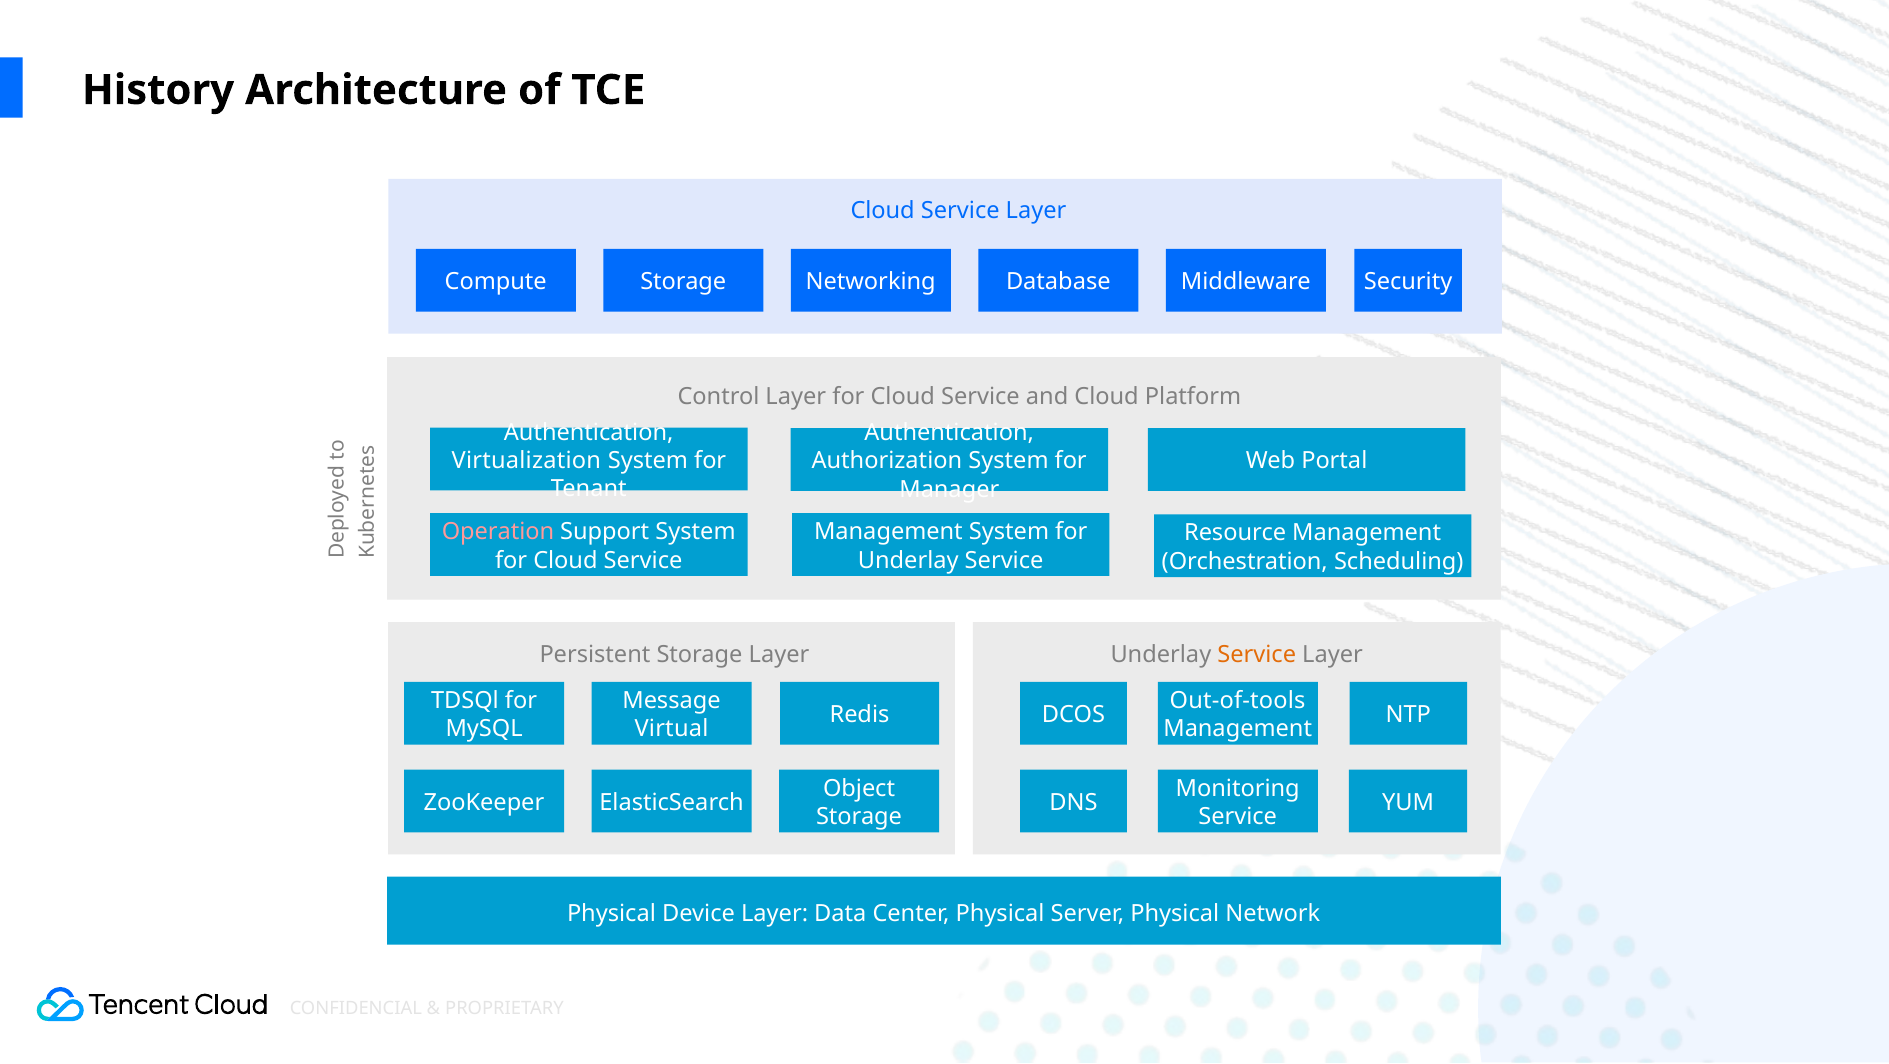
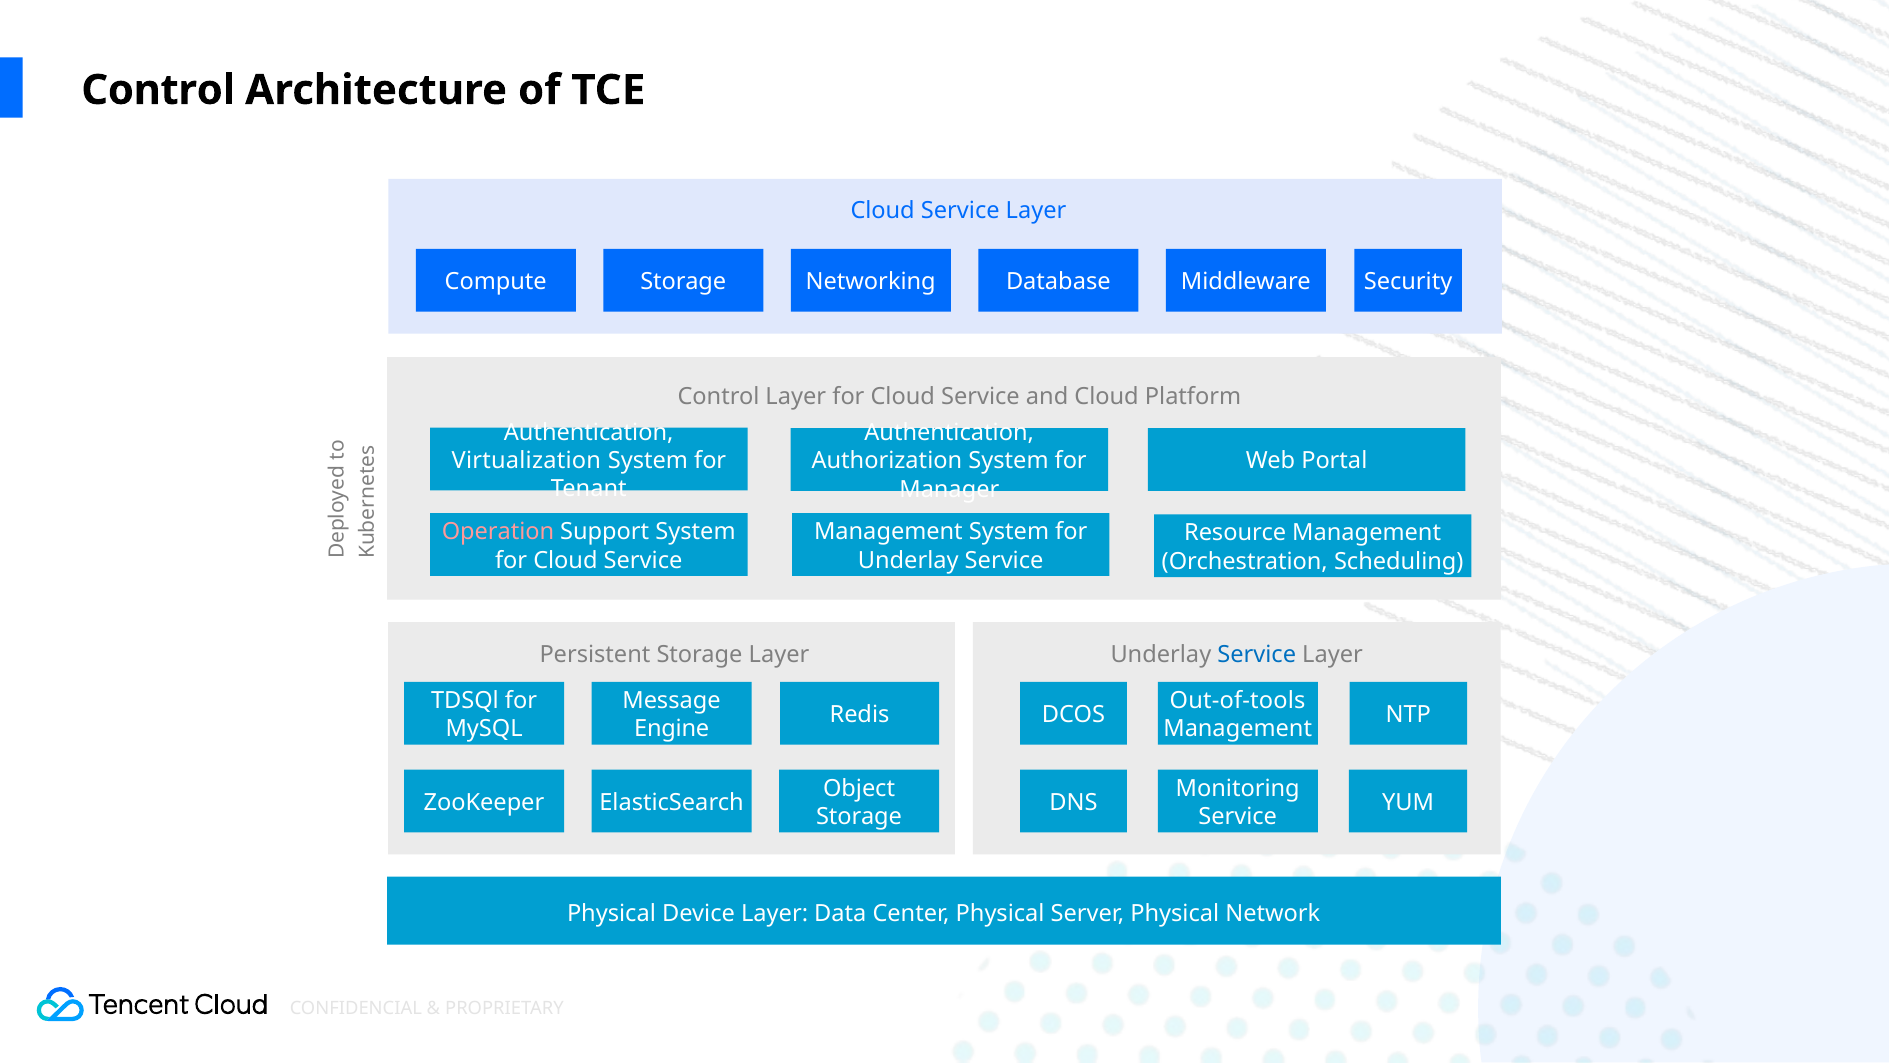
History at (158, 90): History -> Control
Service at (1257, 654) colour: orange -> blue
Virtual: Virtual -> Engine
